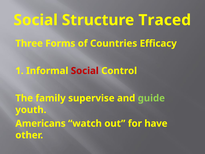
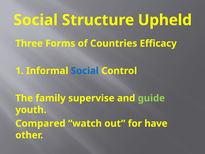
Traced: Traced -> Upheld
Social at (85, 71) colour: red -> blue
Americans: Americans -> Compared
